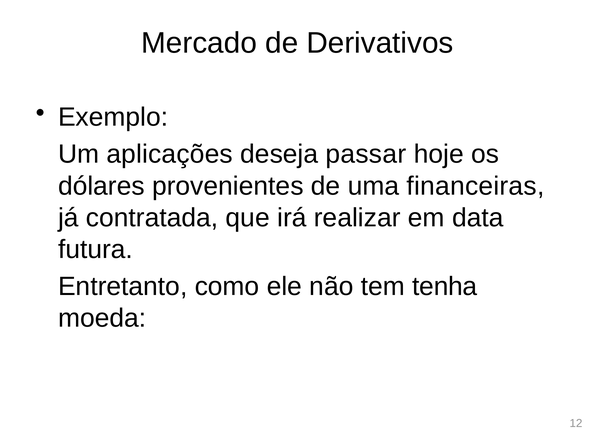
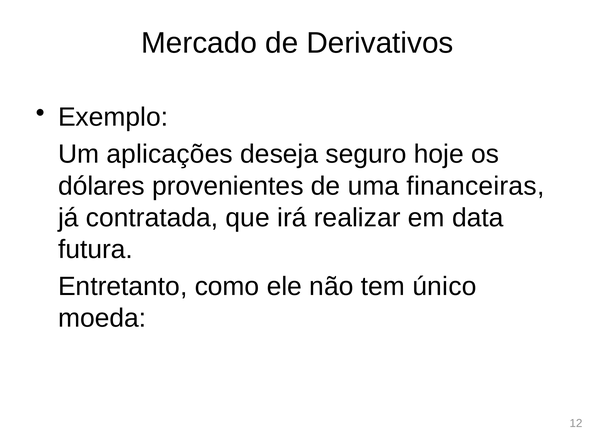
passar: passar -> seguro
tenha: tenha -> único
